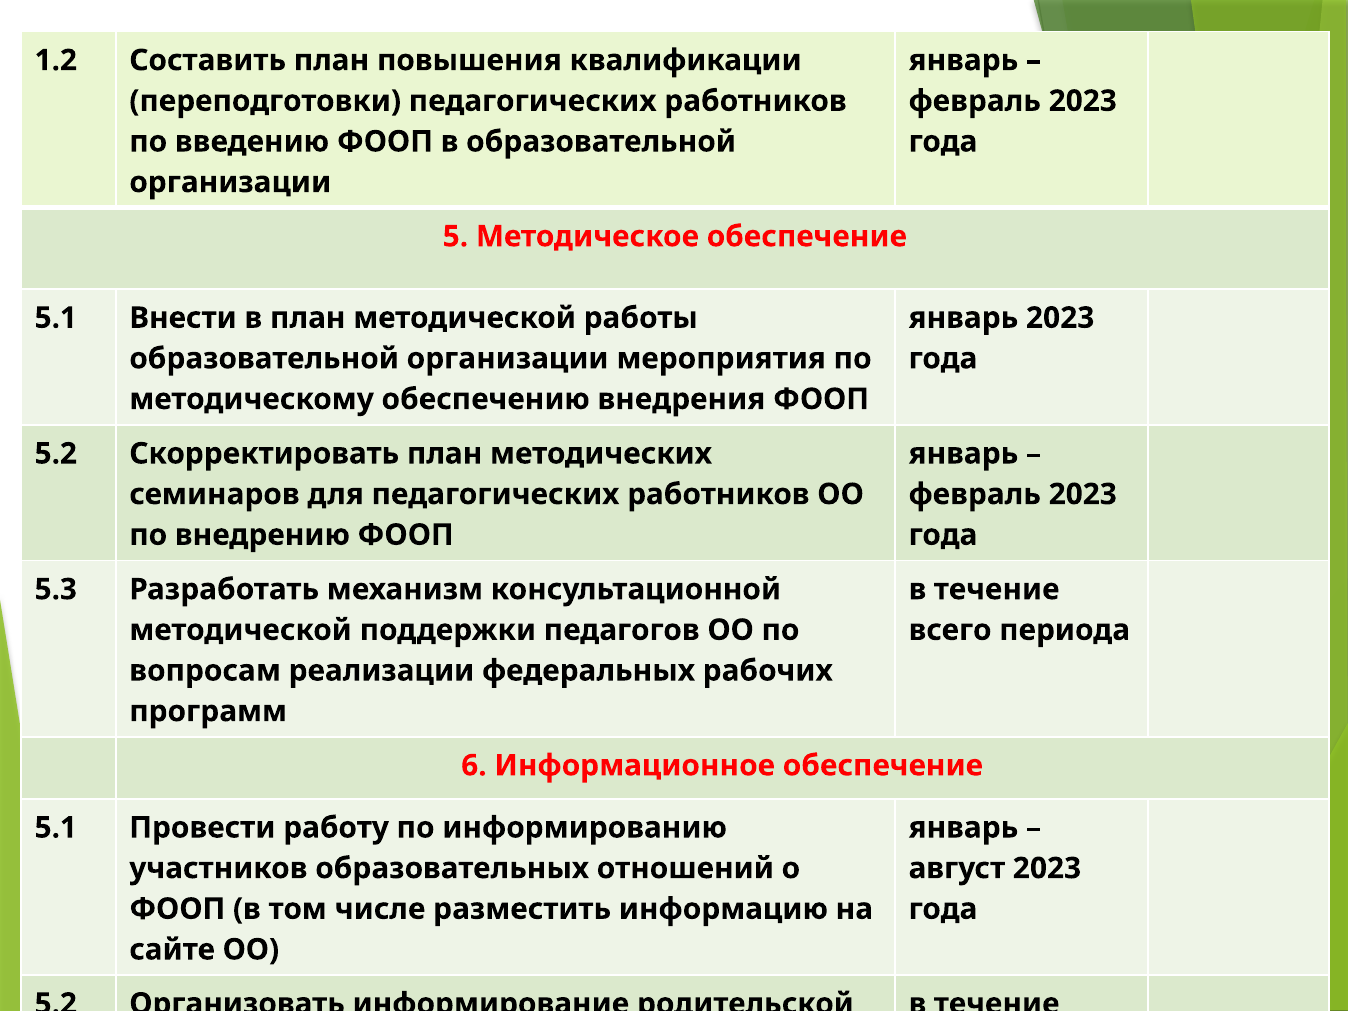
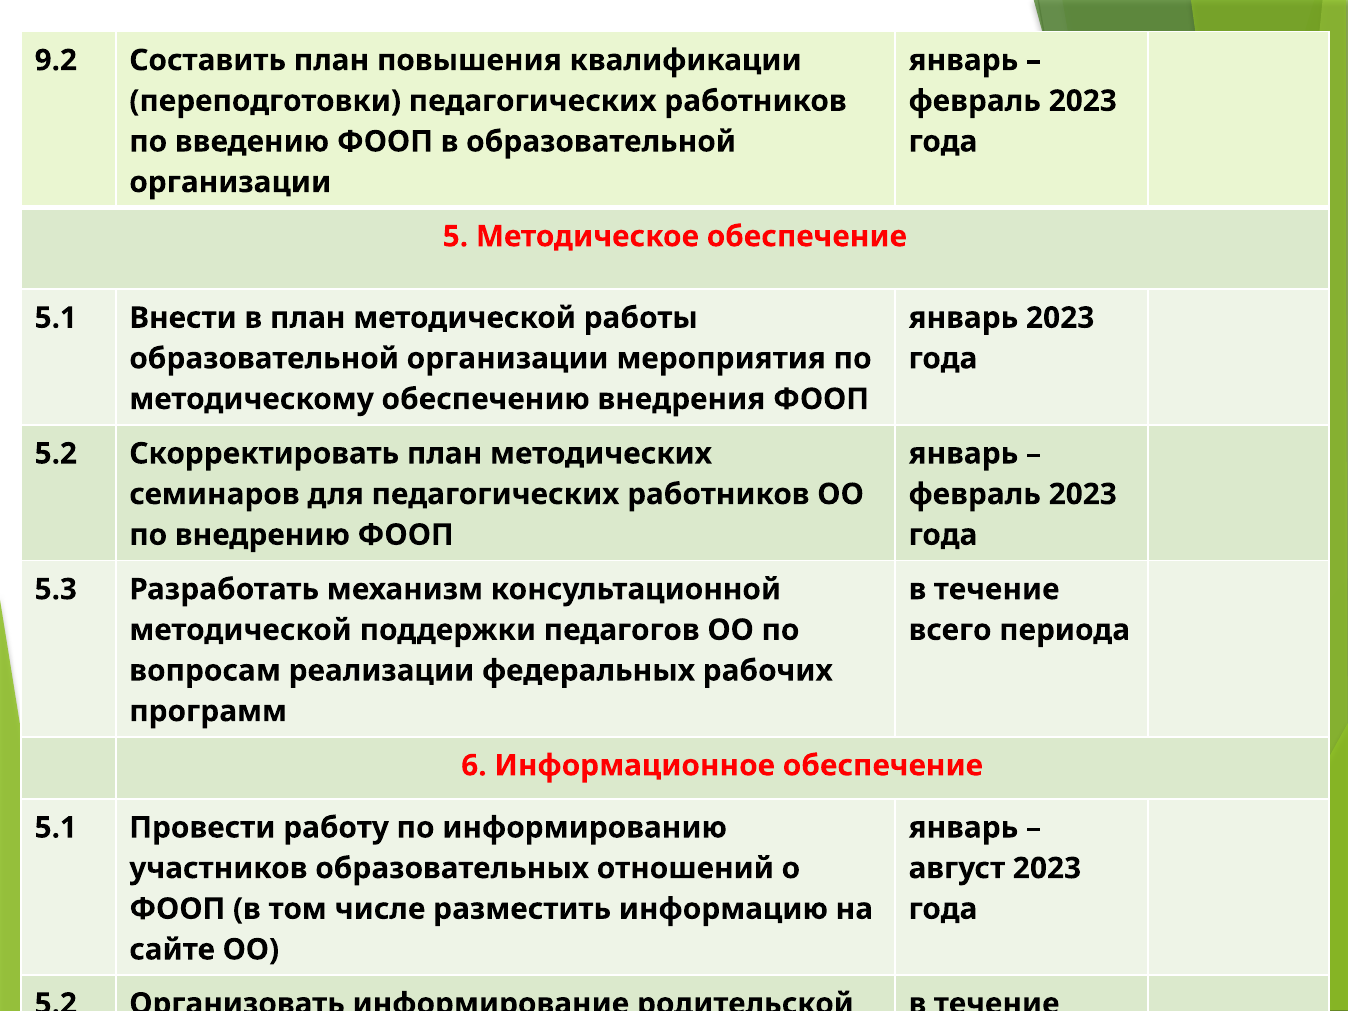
1.2: 1.2 -> 9.2
